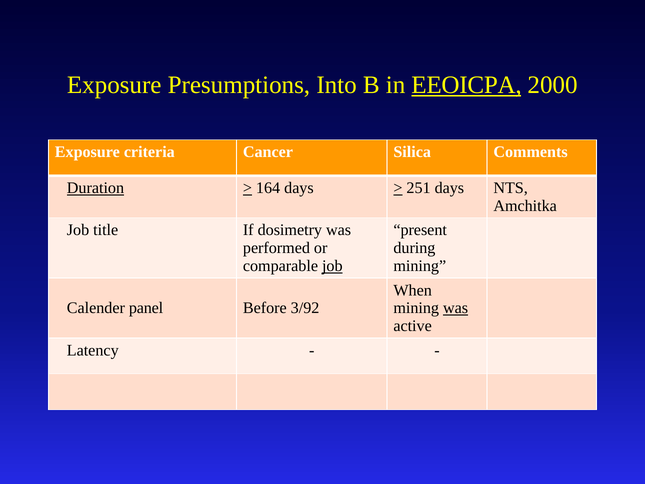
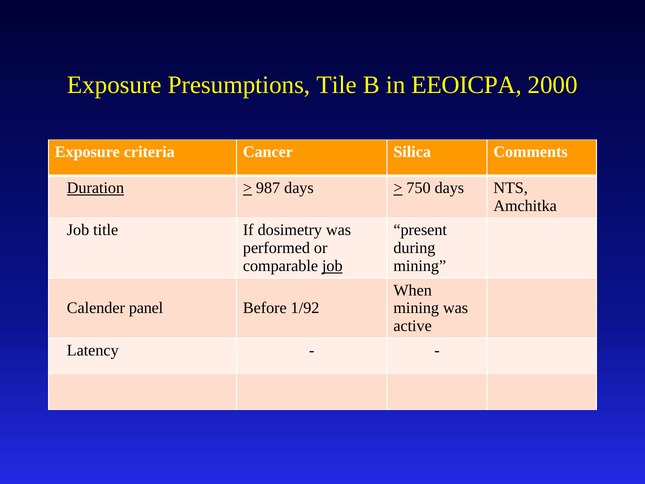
Into: Into -> Tile
EEOICPA underline: present -> none
164: 164 -> 987
251: 251 -> 750
3/92: 3/92 -> 1/92
was at (456, 308) underline: present -> none
